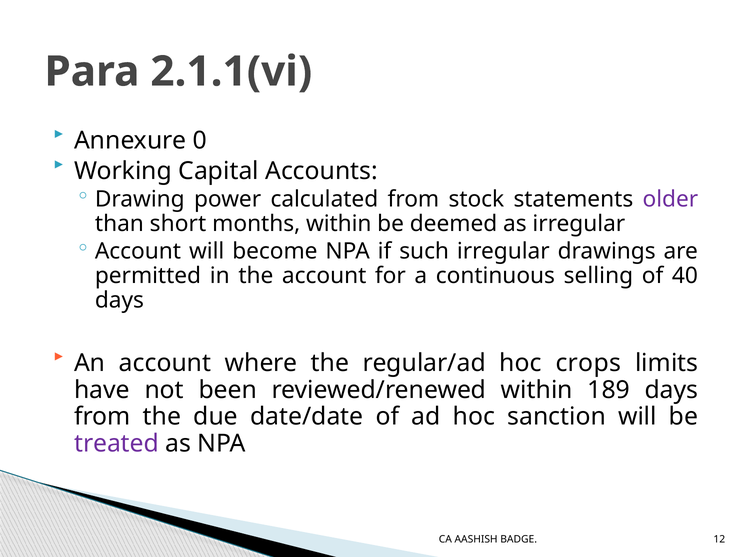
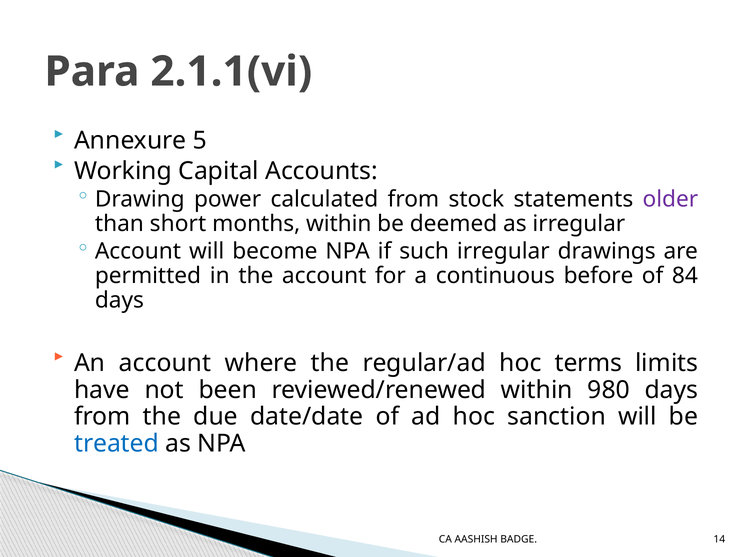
0: 0 -> 5
selling: selling -> before
40: 40 -> 84
crops: crops -> terms
189: 189 -> 980
treated colour: purple -> blue
12: 12 -> 14
